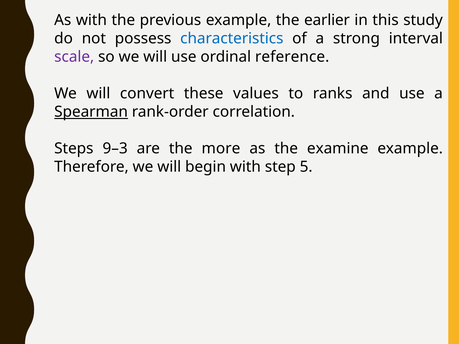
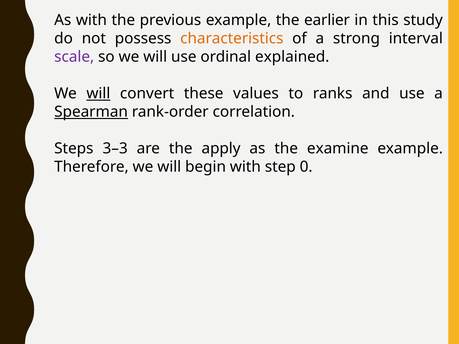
characteristics colour: blue -> orange
reference: reference -> explained
will at (98, 94) underline: none -> present
9–3: 9–3 -> 3–3
more: more -> apply
5: 5 -> 0
